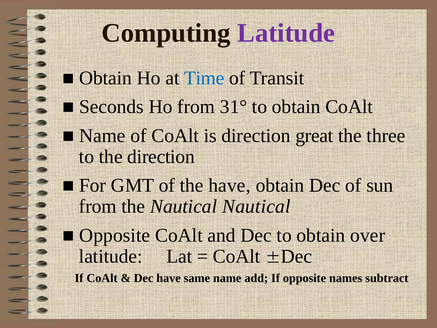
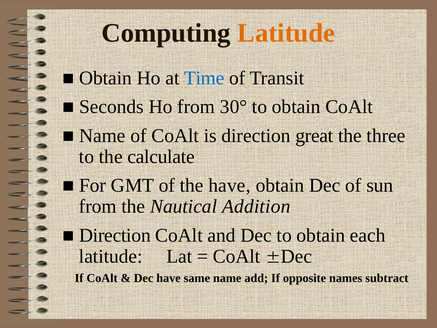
Latitude at (286, 33) colour: purple -> orange
31°: 31° -> 30°
the direction: direction -> calculate
Nautical Nautical: Nautical -> Addition
Opposite at (115, 235): Opposite -> Direction
over: over -> each
